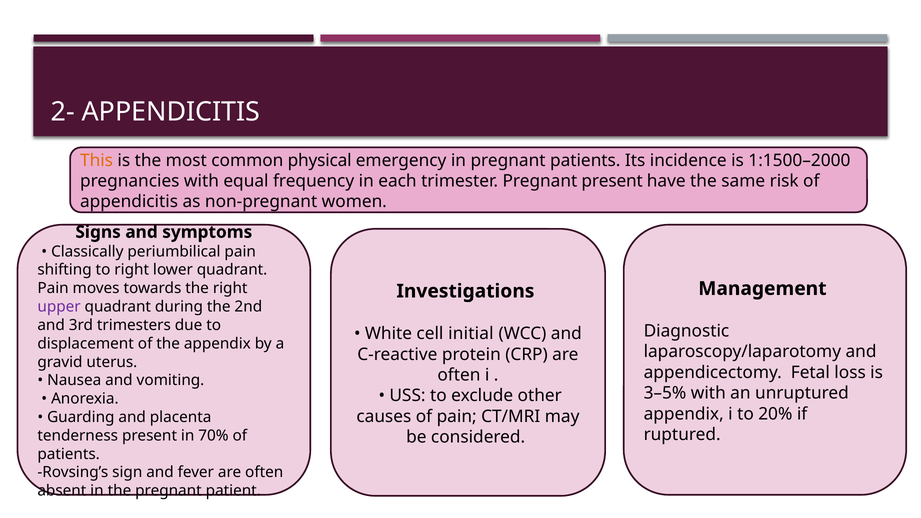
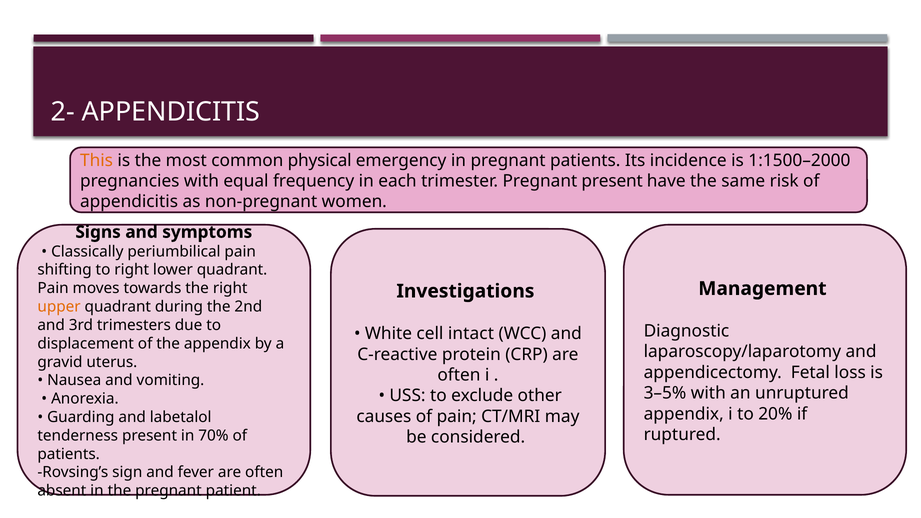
upper colour: purple -> orange
initial: initial -> intact
placenta: placenta -> labetalol
